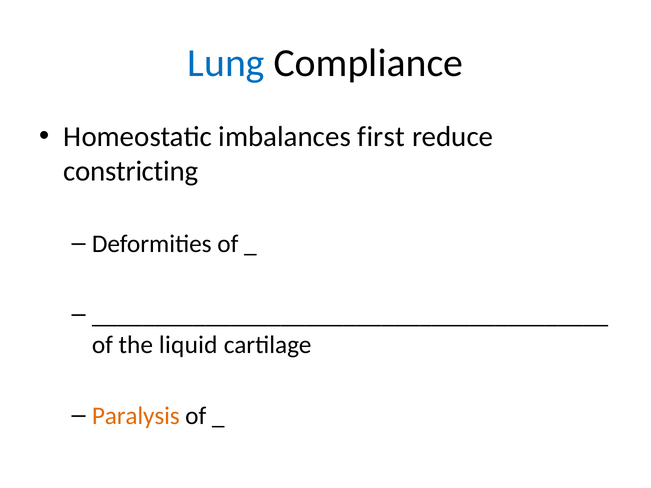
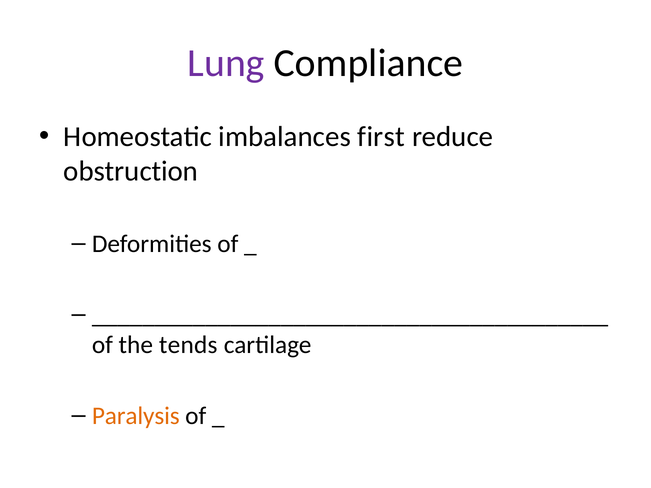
Lung colour: blue -> purple
constricting: constricting -> obstruction
liquid: liquid -> tends
